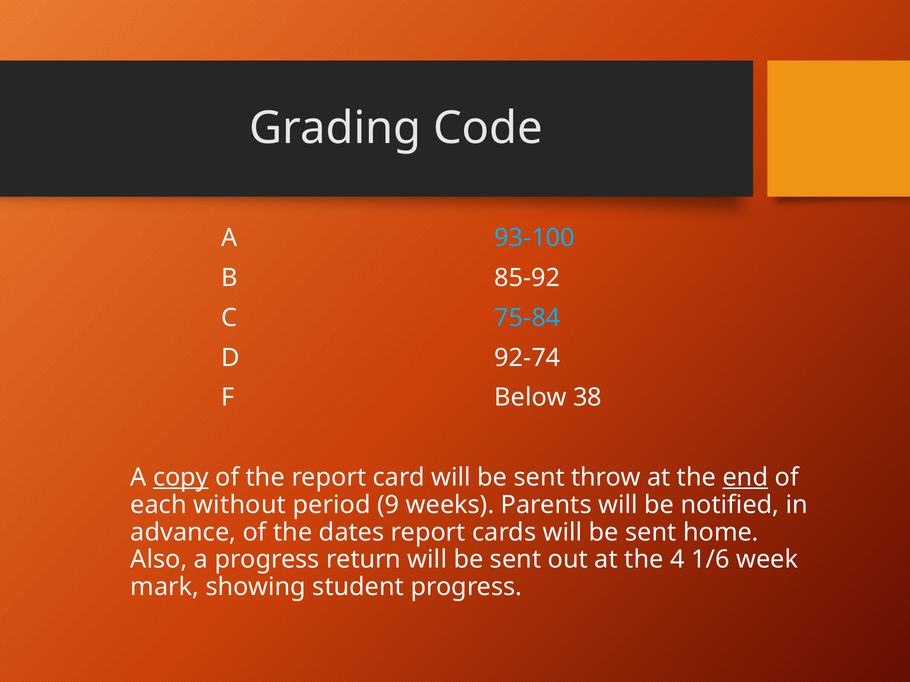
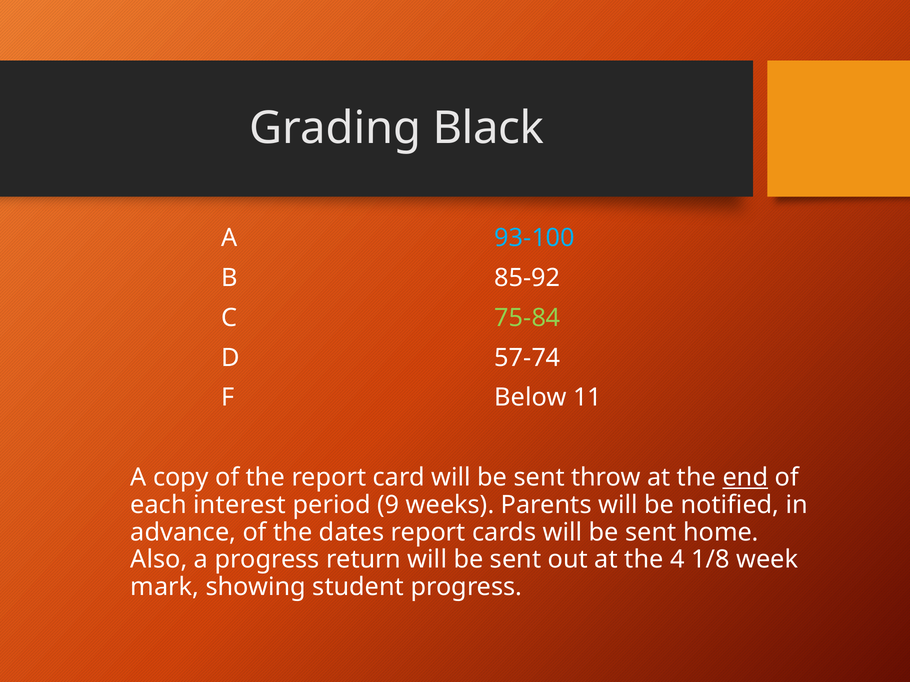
Code: Code -> Black
75-84 colour: light blue -> light green
92-74: 92-74 -> 57-74
38: 38 -> 11
copy underline: present -> none
without: without -> interest
1/6: 1/6 -> 1/8
